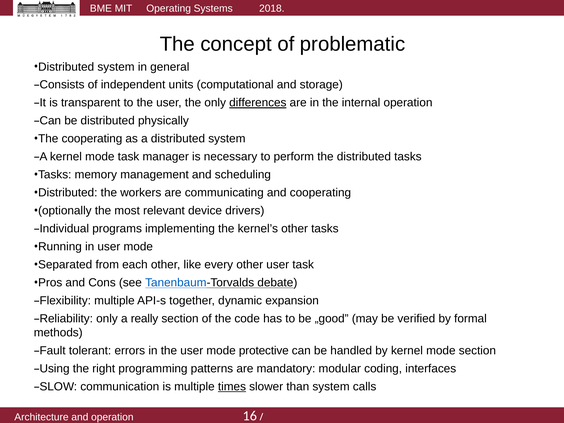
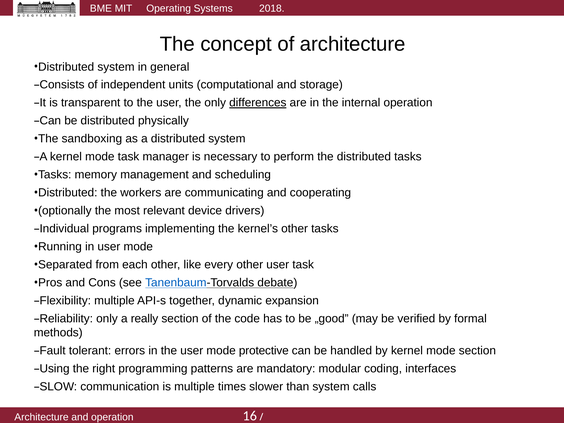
of problematic: problematic -> architecture
The cooperating: cooperating -> sandboxing
times underline: present -> none
